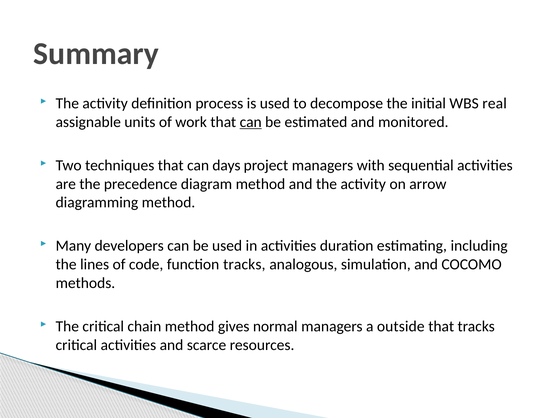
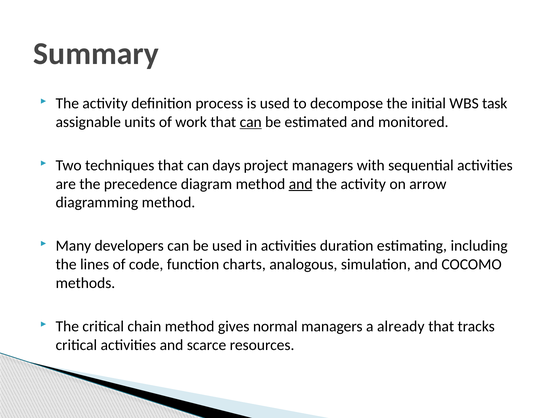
real: real -> task
and at (301, 184) underline: none -> present
function tracks: tracks -> charts
outside: outside -> already
